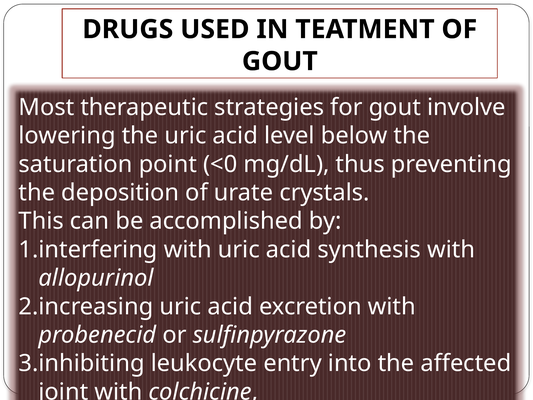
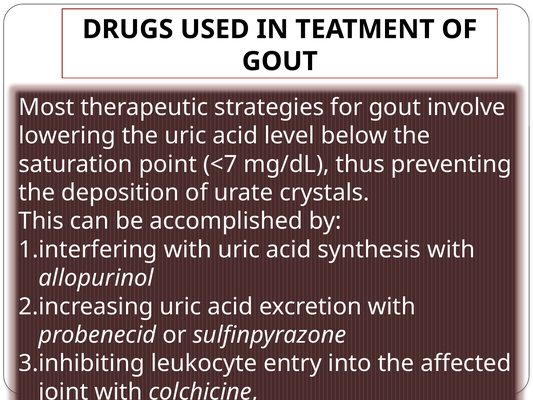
<0: <0 -> <7
